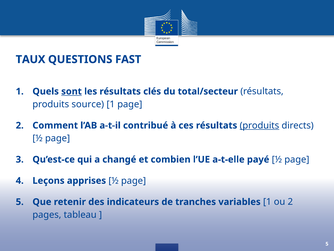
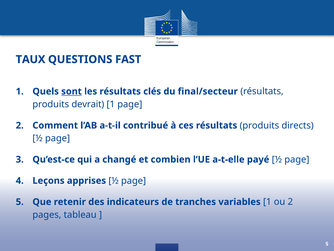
total/secteur: total/secteur -> final/secteur
source: source -> devrait
produits at (259, 125) underline: present -> none
